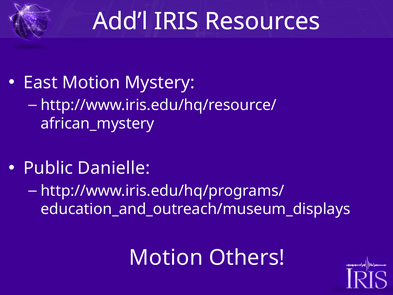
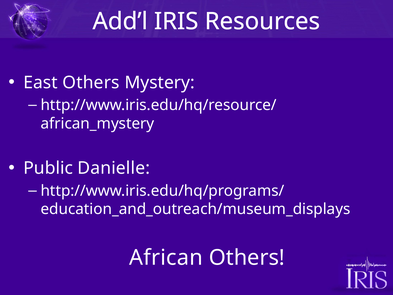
East Motion: Motion -> Others
Motion at (166, 258): Motion -> African
